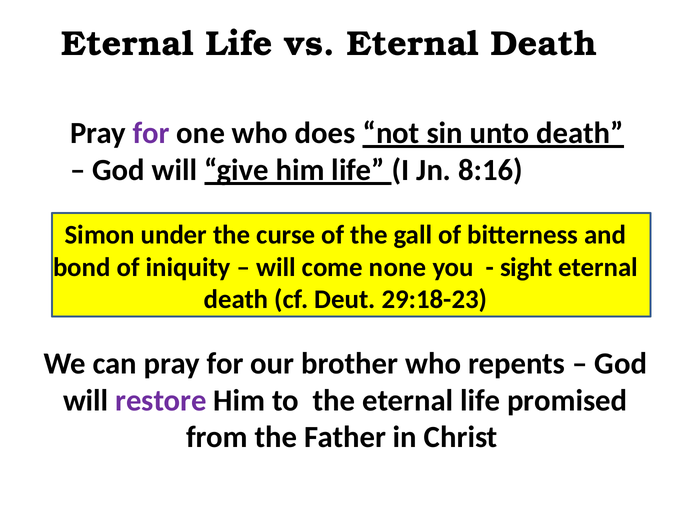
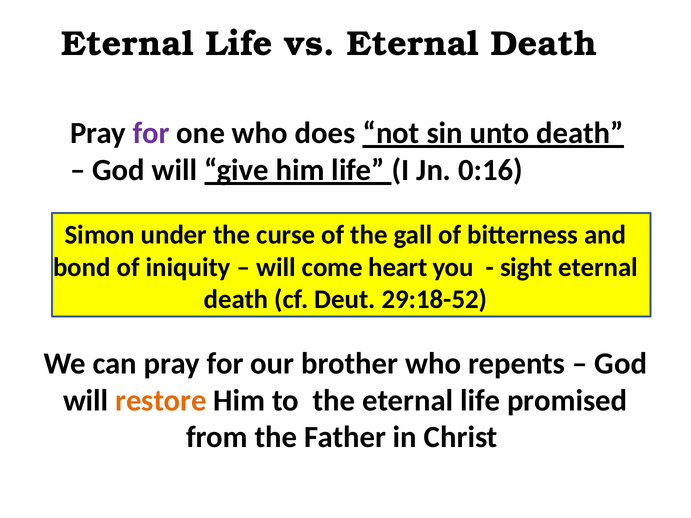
8:16: 8:16 -> 0:16
none: none -> heart
29:18-23: 29:18-23 -> 29:18-52
restore colour: purple -> orange
